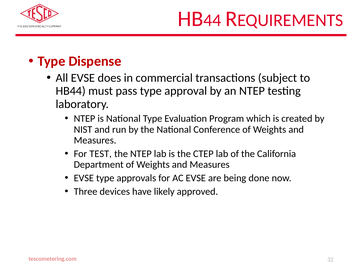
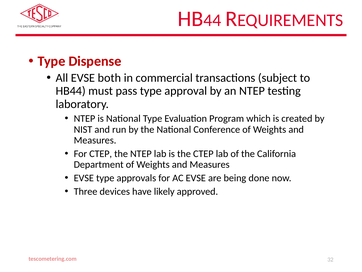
does: does -> both
For TEST: TEST -> CTEP
